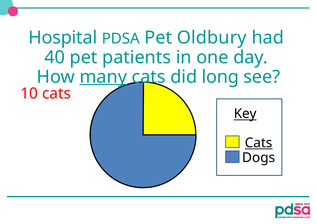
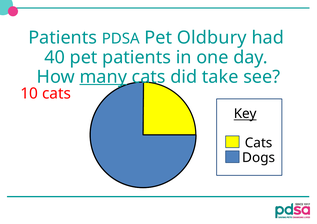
Hospital at (63, 38): Hospital -> Patients
long: long -> take
Cats at (259, 143) underline: present -> none
